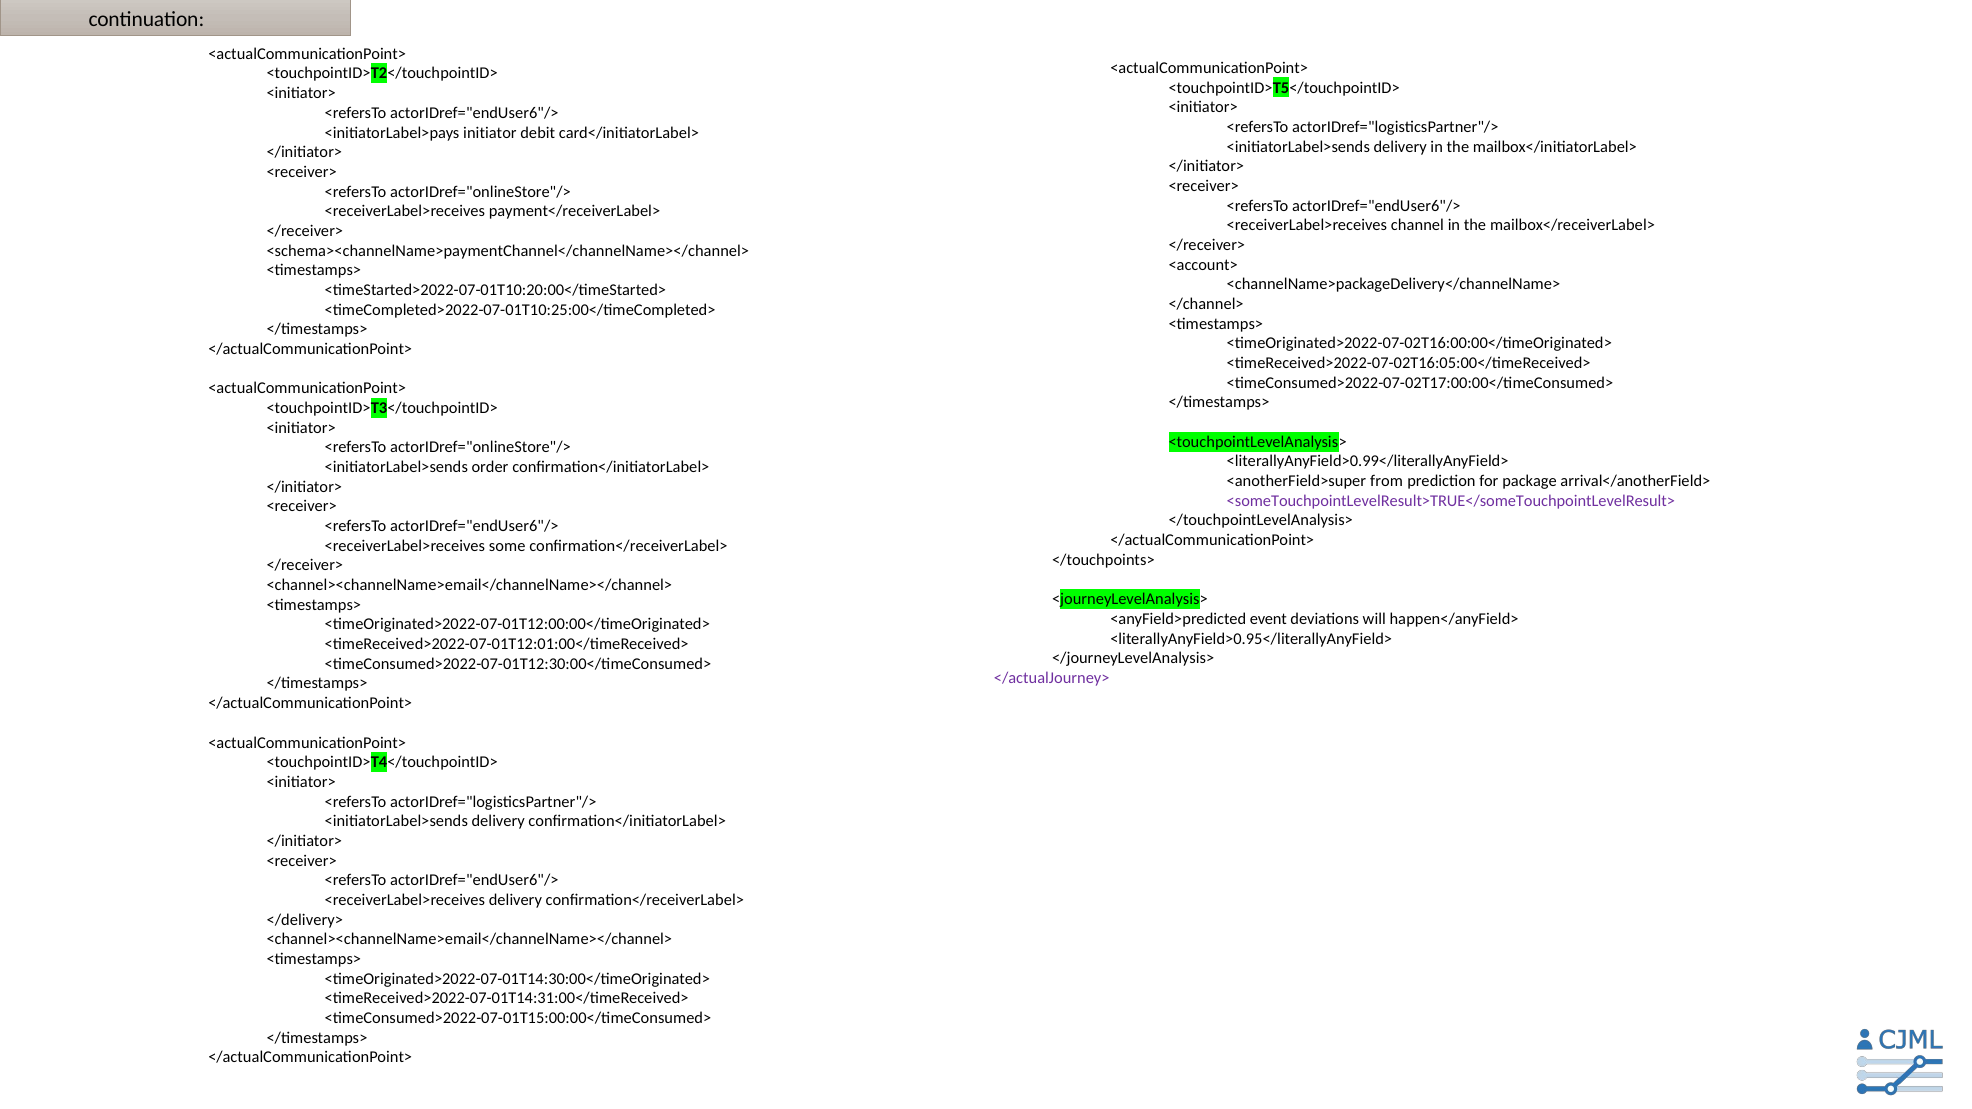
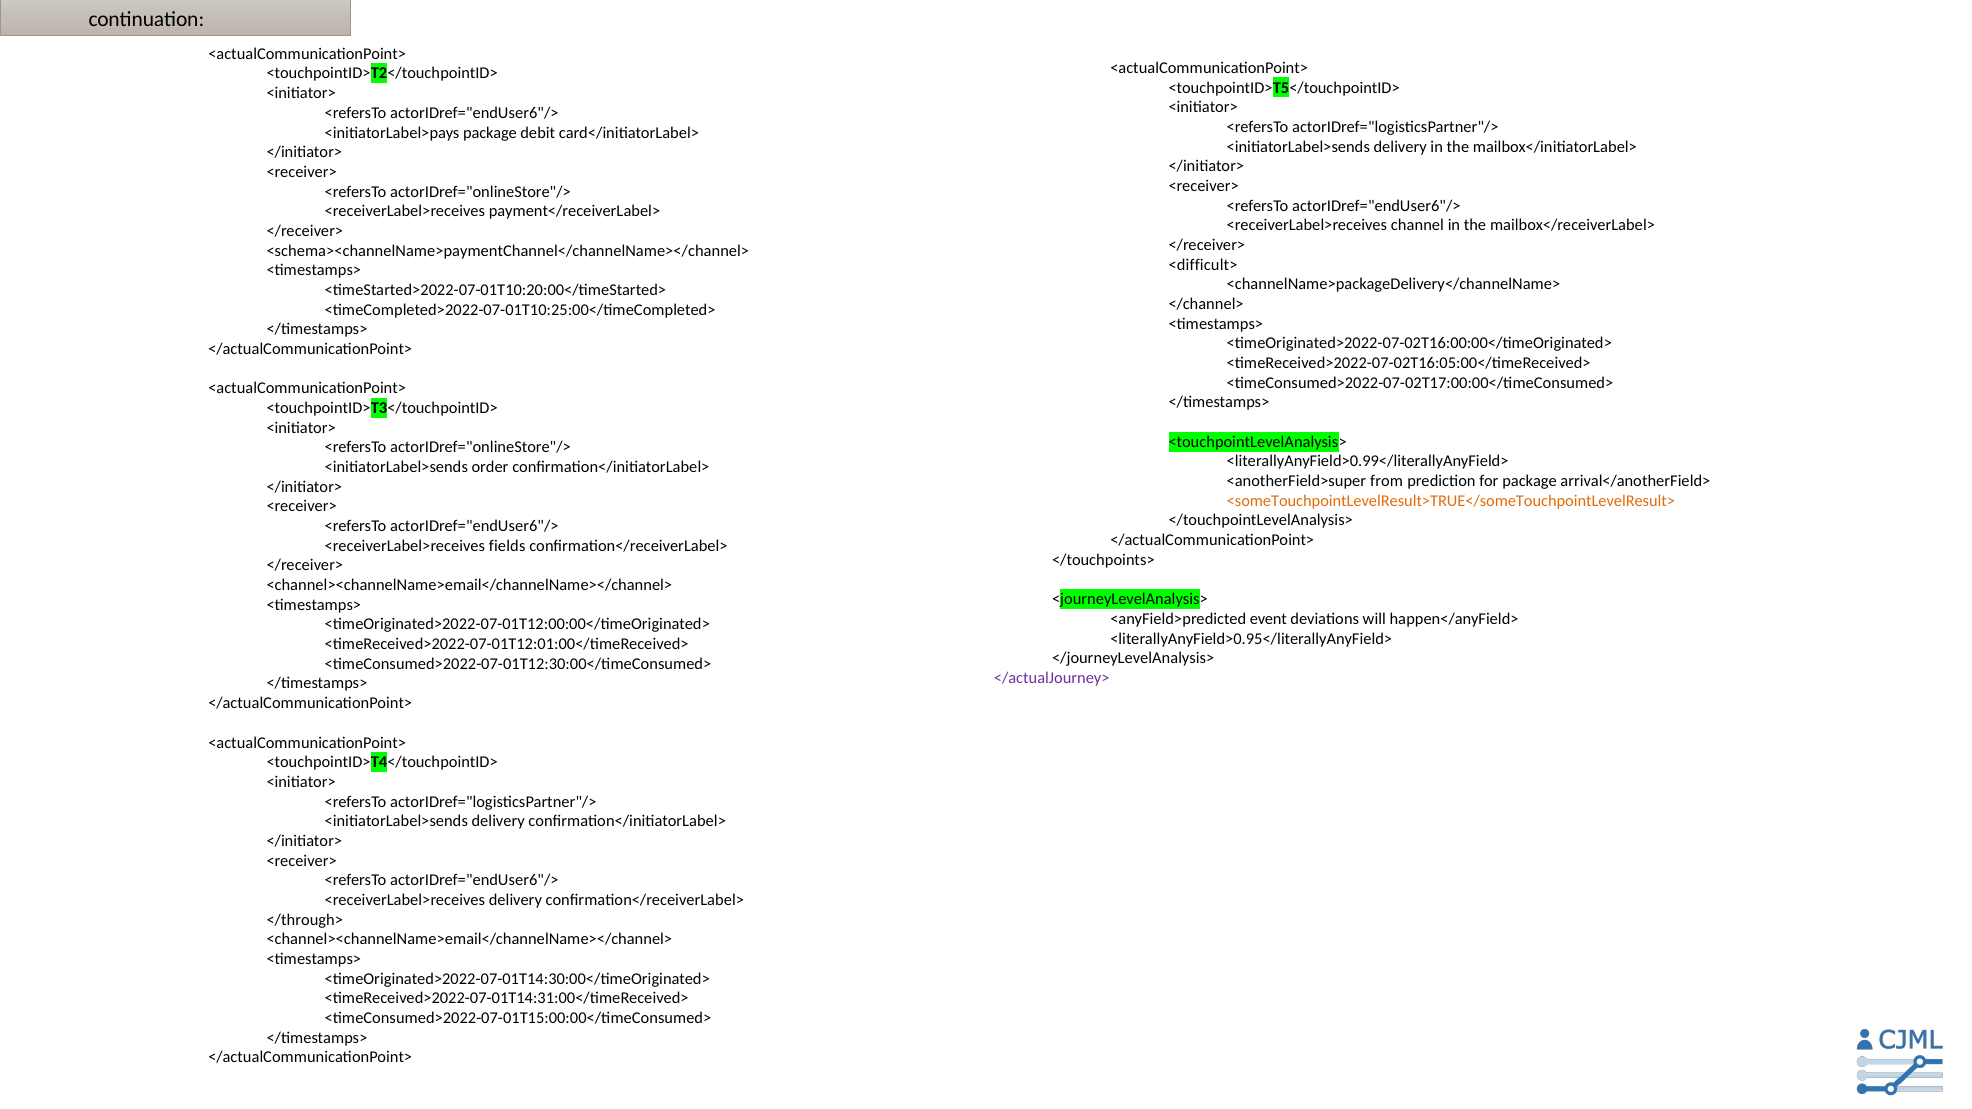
<initiatorLabel>pays initiator: initiator -> package
<account>: <account> -> <difficult>
<someTouchpointLevelResult>TRUE</someTouchpointLevelResult> colour: purple -> orange
some: some -> fields
</delivery>: </delivery> -> </through>
